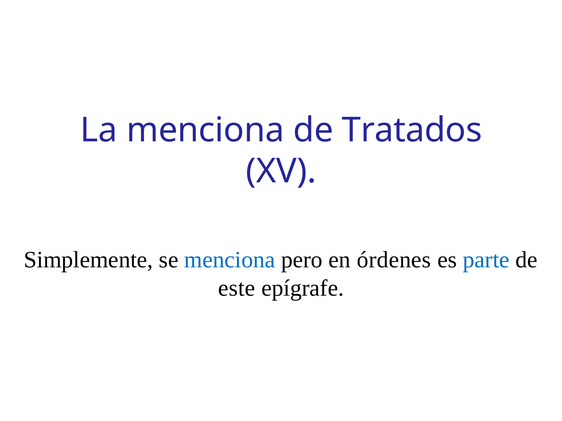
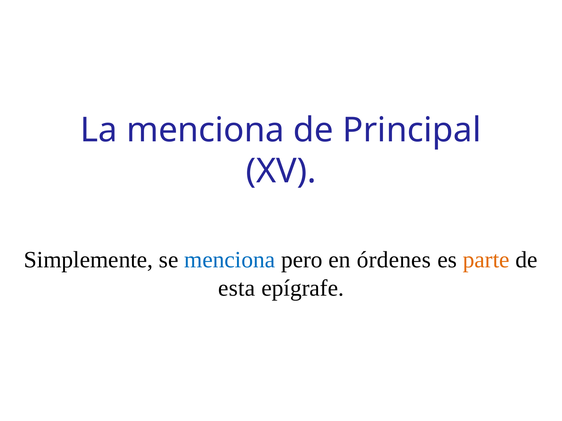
Tratados: Tratados -> Principal
parte colour: blue -> orange
este: este -> esta
